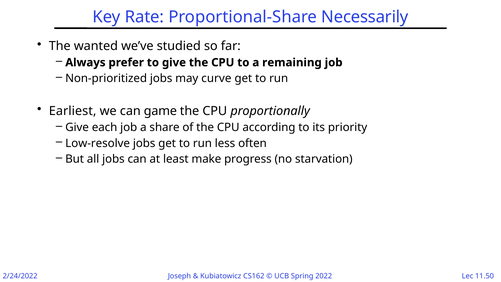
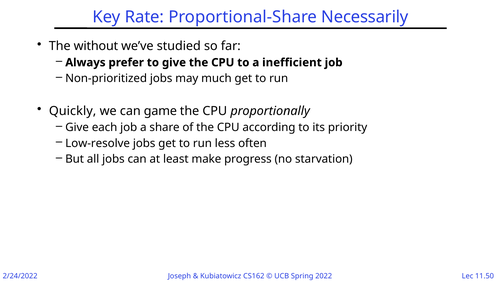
wanted: wanted -> without
remaining: remaining -> inefficient
curve: curve -> much
Earliest: Earliest -> Quickly
